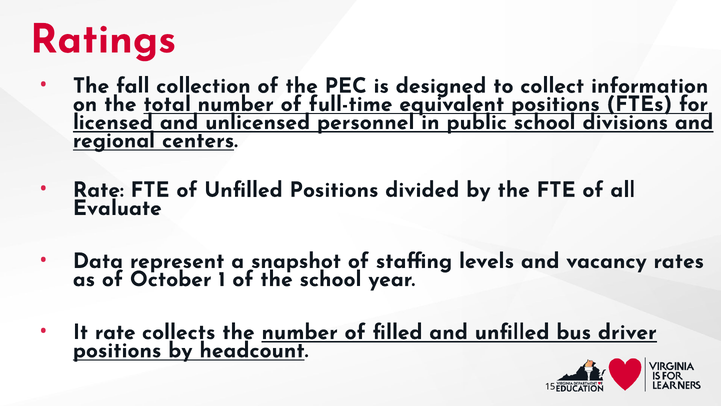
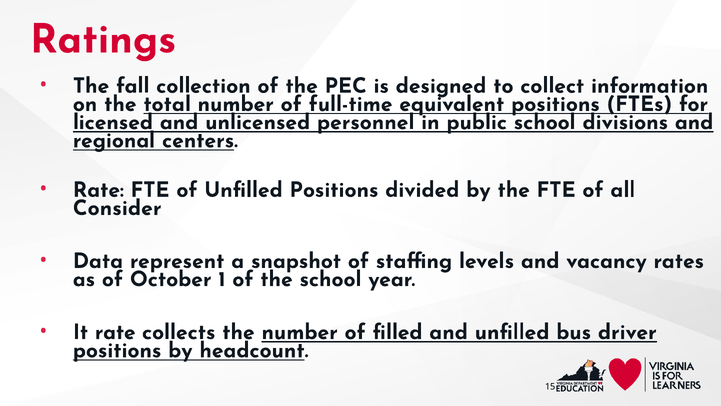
Evaluate: Evaluate -> Consider
